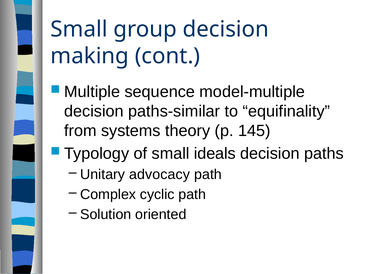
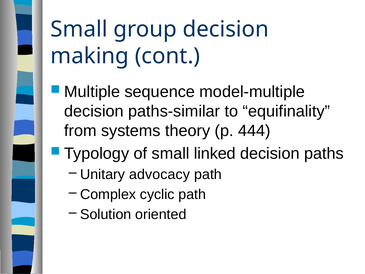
145: 145 -> 444
ideals: ideals -> linked
